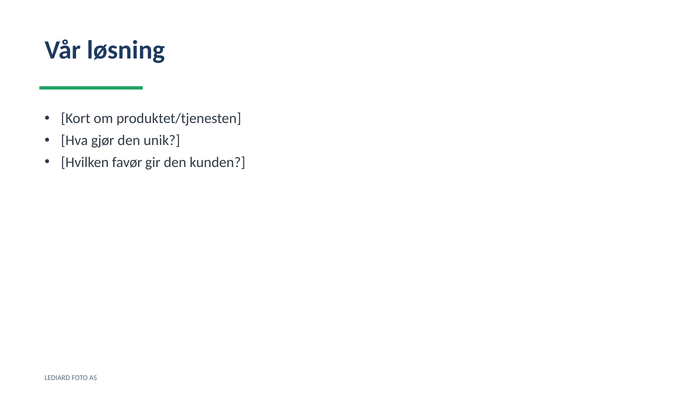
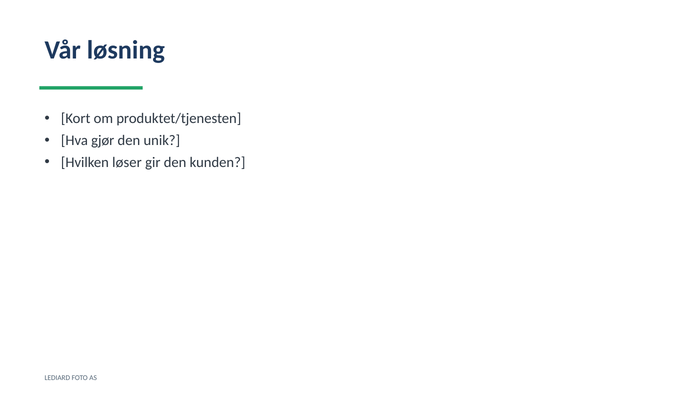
favør: favør -> løser
